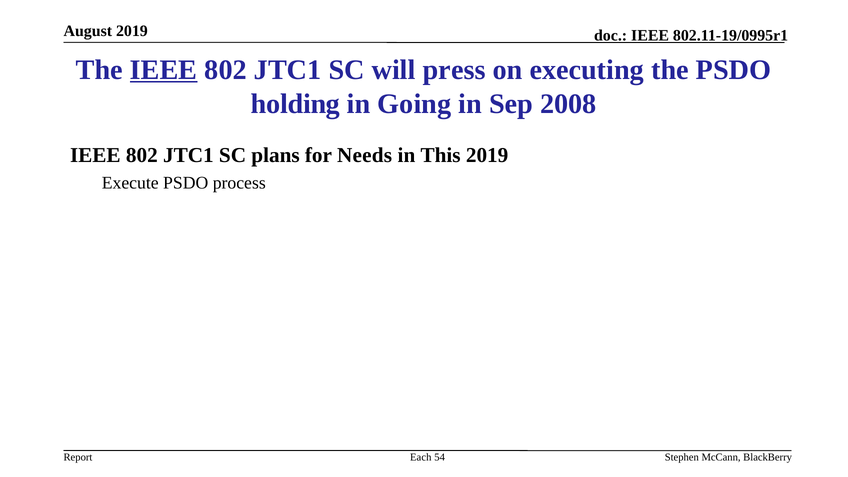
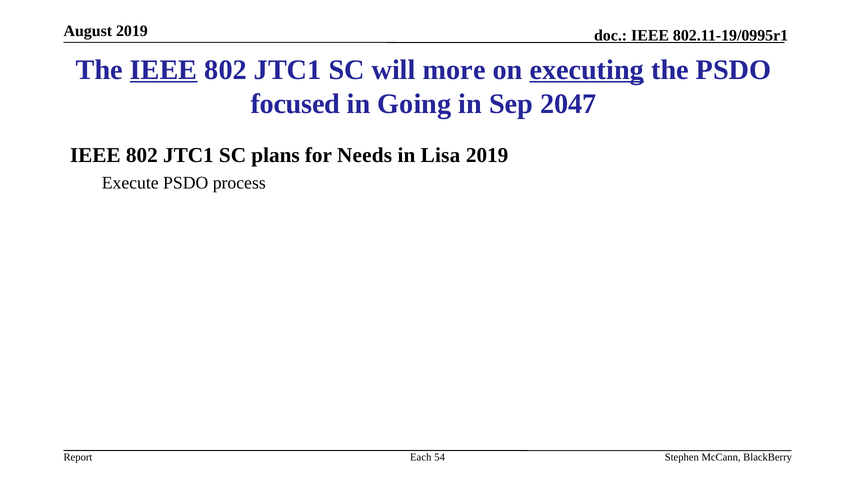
press: press -> more
executing underline: none -> present
holding: holding -> focused
2008: 2008 -> 2047
This: This -> Lisa
